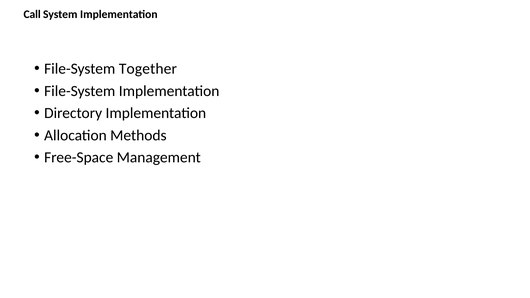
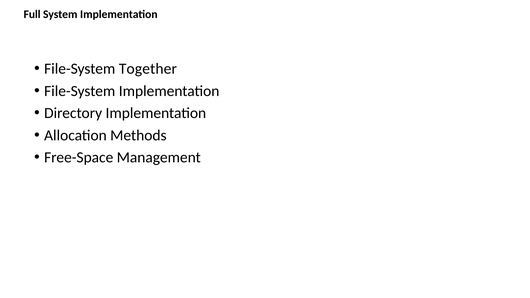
Call: Call -> Full
